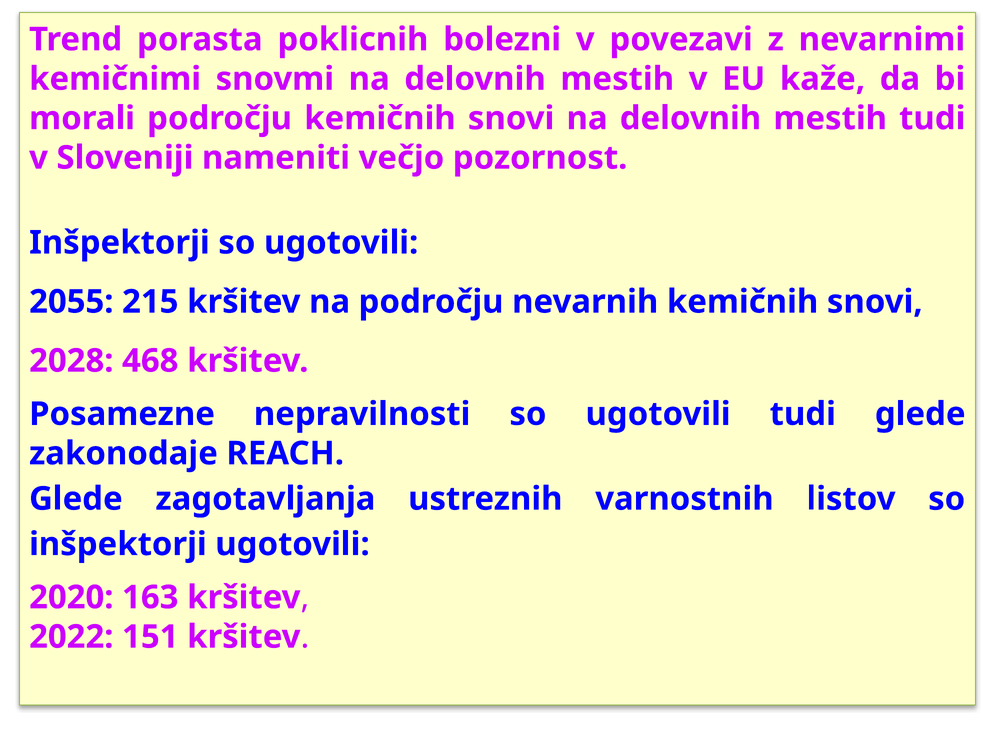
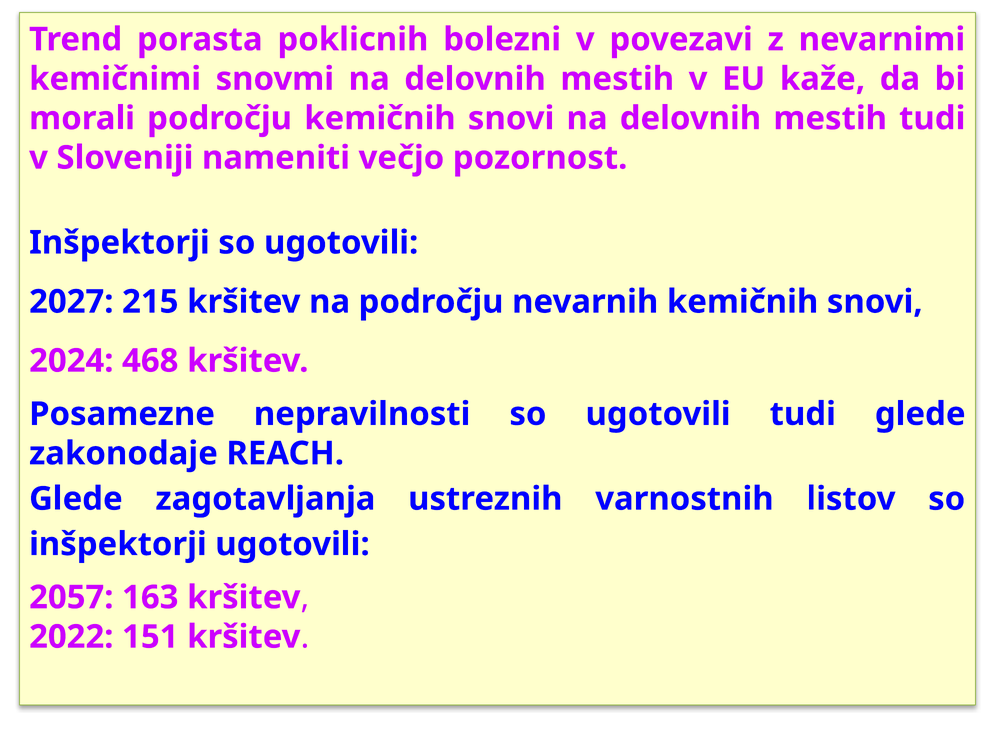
2055: 2055 -> 2027
2028: 2028 -> 2024
2020: 2020 -> 2057
